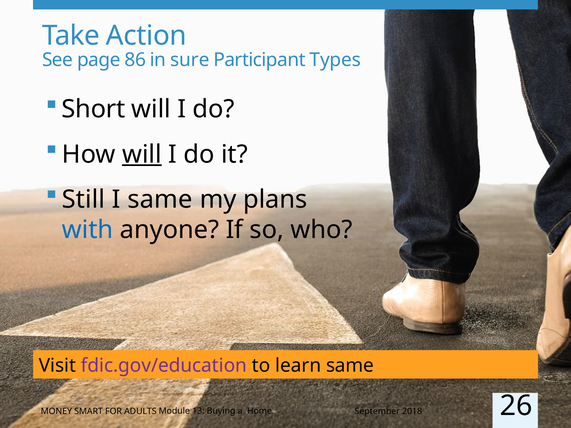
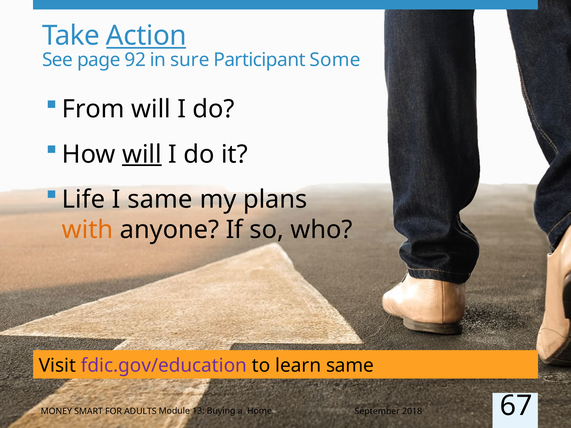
Action underline: none -> present
86: 86 -> 92
Types: Types -> Some
Short: Short -> From
Still: Still -> Life
with colour: blue -> orange
26: 26 -> 67
